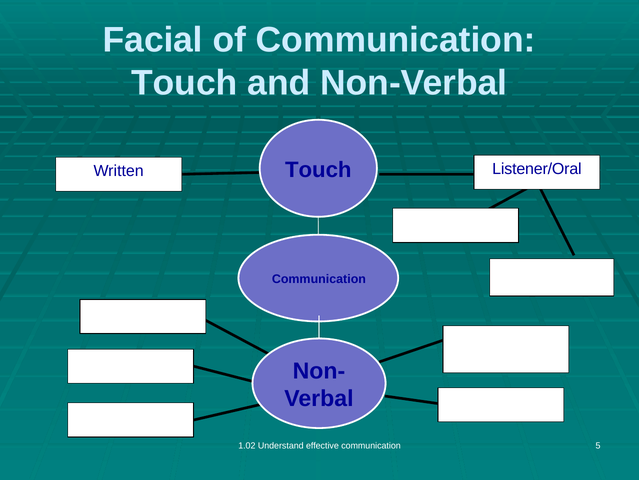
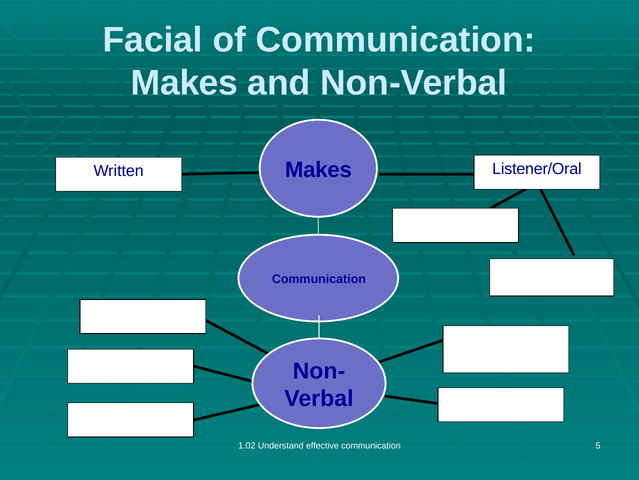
Touch at (184, 83): Touch -> Makes
Touch at (318, 170): Touch -> Makes
